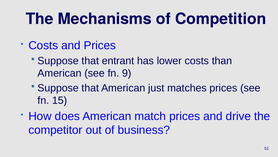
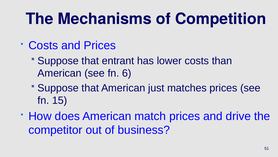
9: 9 -> 6
